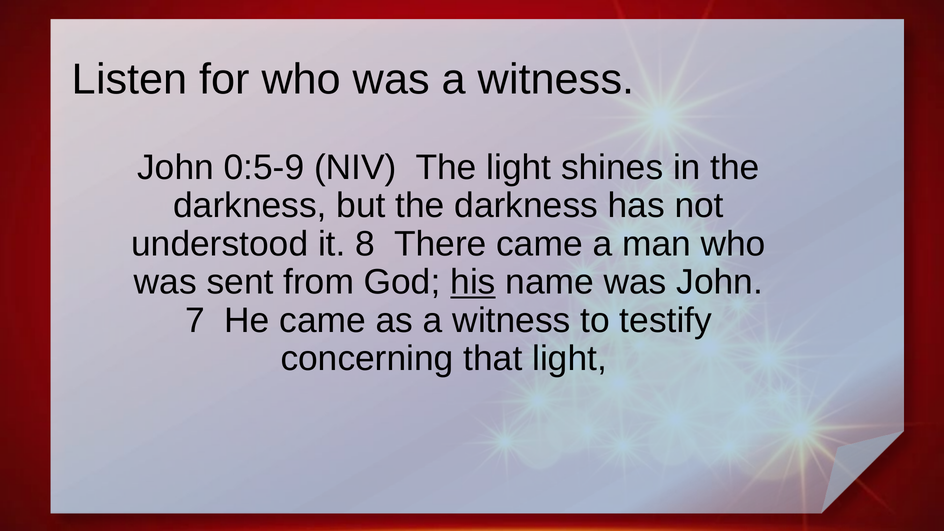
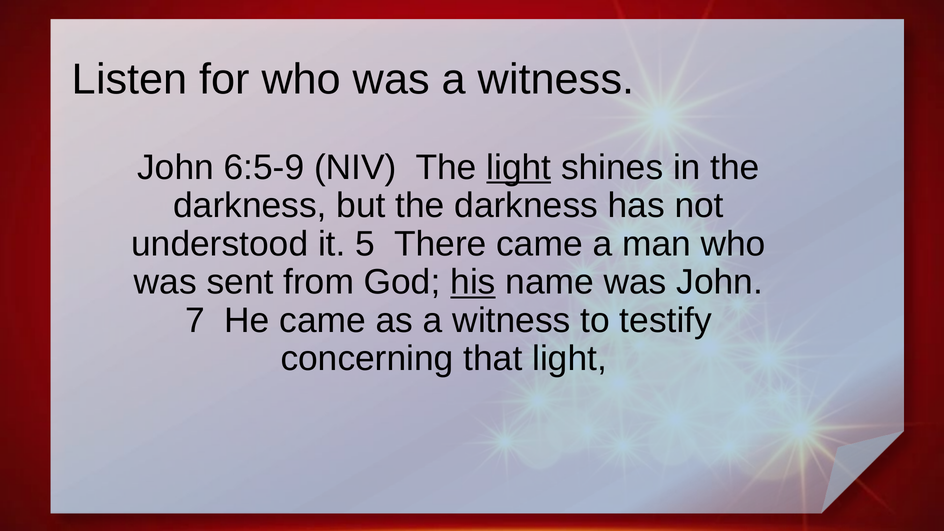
0:5-9: 0:5-9 -> 6:5-9
light at (519, 167) underline: none -> present
8: 8 -> 5
